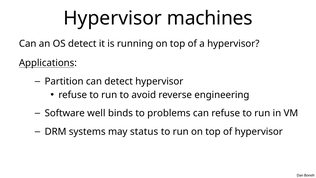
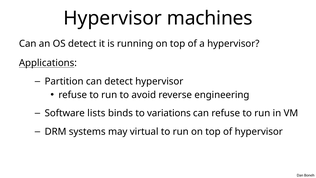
well: well -> lists
problems: problems -> variations
status: status -> virtual
